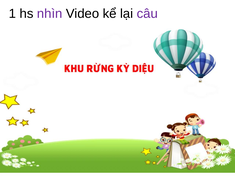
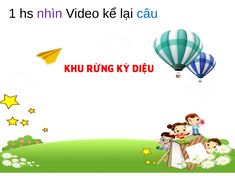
câu colour: purple -> blue
